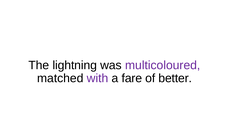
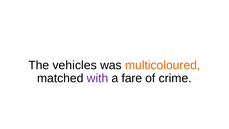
lightning: lightning -> vehicles
multicoloured colour: purple -> orange
better: better -> crime
